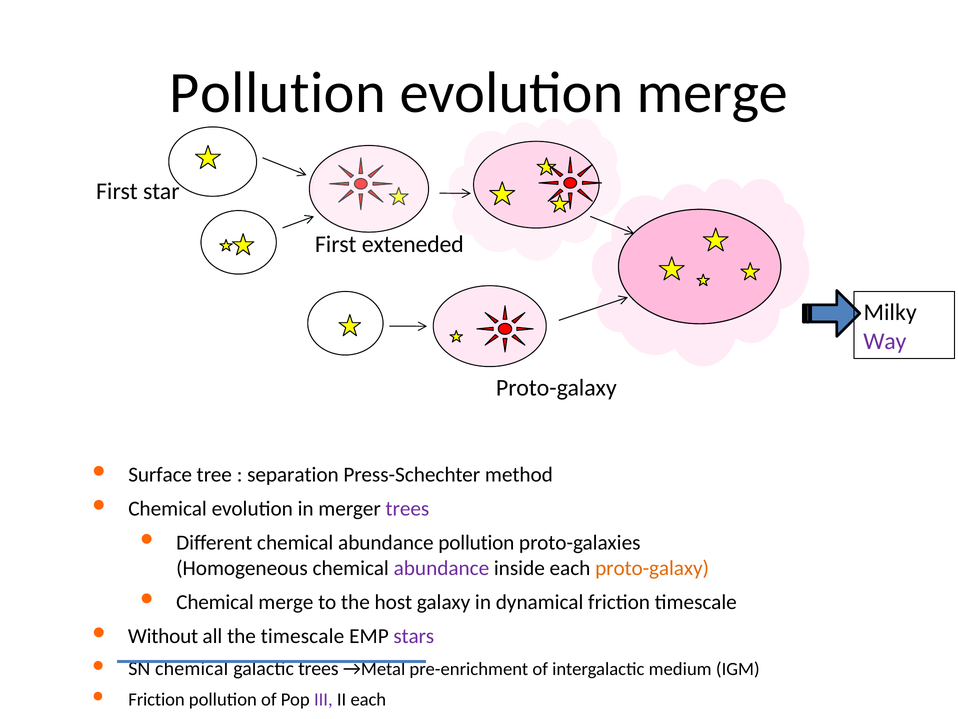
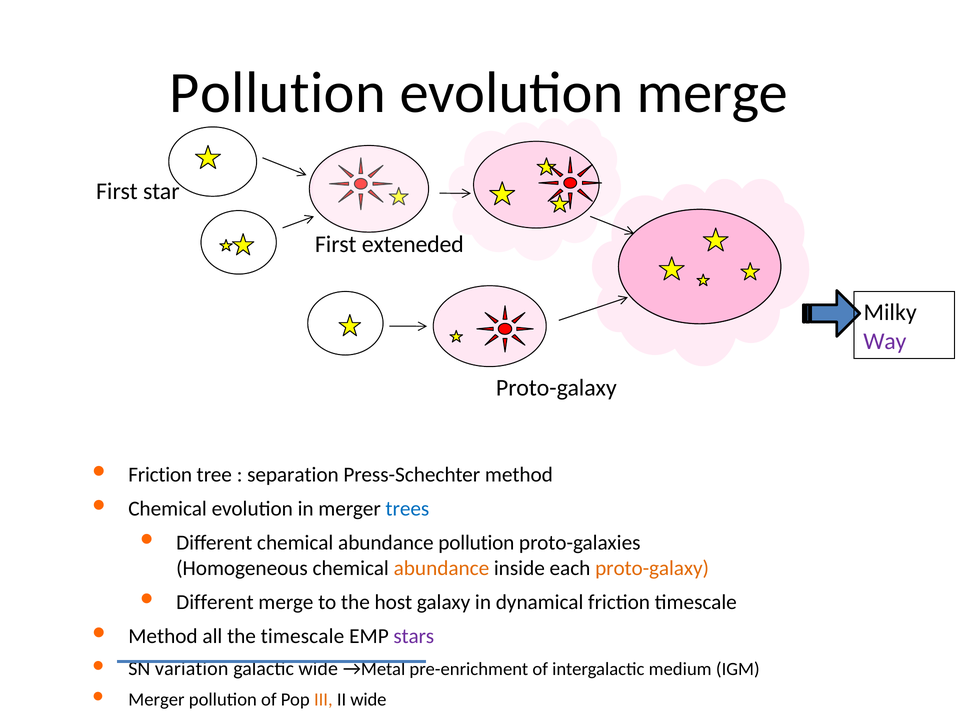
Surface at (160, 474): Surface -> Friction
trees at (407, 508) colour: purple -> blue
abundance at (441, 568) colour: purple -> orange
Chemical at (215, 602): Chemical -> Different
Without at (163, 636): Without -> Method
SN chemical: chemical -> variation
galactic trees: trees -> wide
Friction at (157, 699): Friction -> Merger
III colour: purple -> orange
II each: each -> wide
